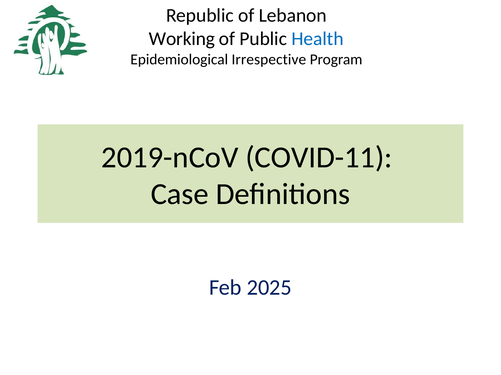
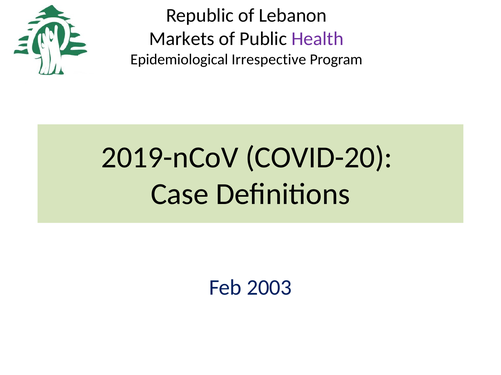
Working: Working -> Markets
Health colour: blue -> purple
COVID-11: COVID-11 -> COVID-20
2025: 2025 -> 2003
